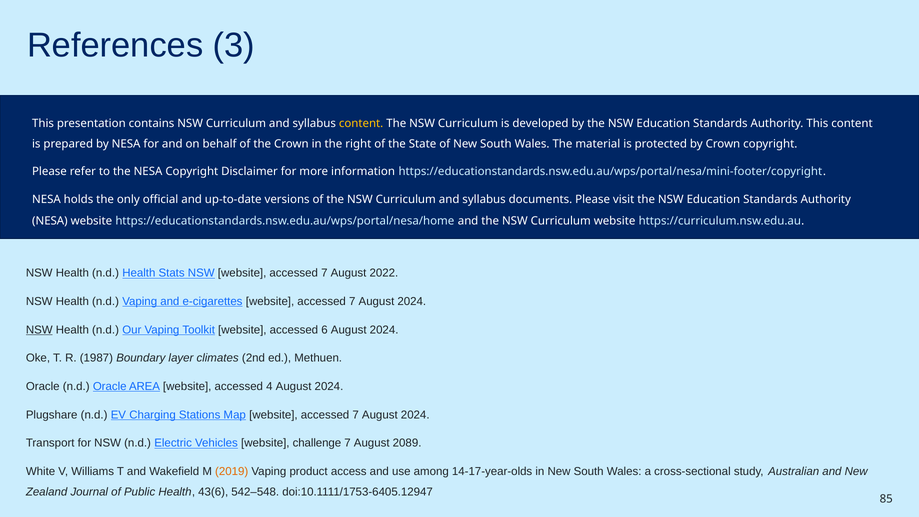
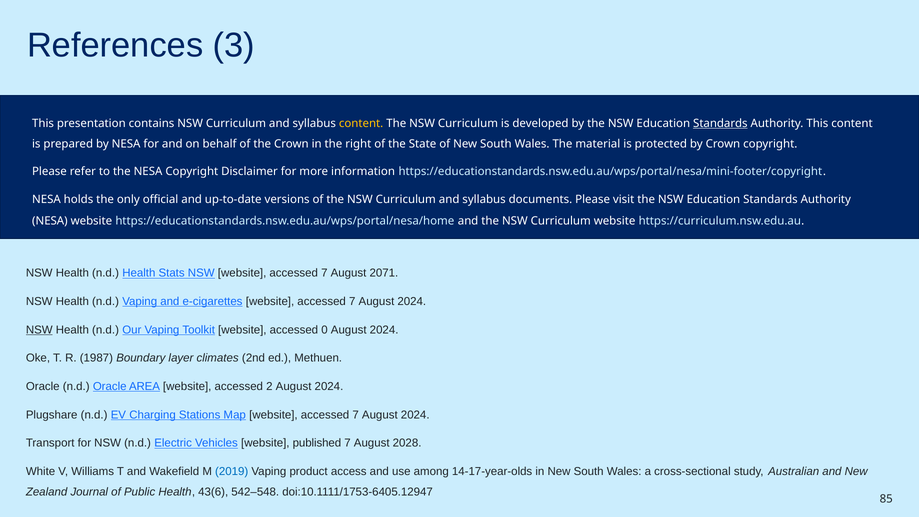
Standards at (720, 123) underline: none -> present
2022: 2022 -> 2071
6: 6 -> 0
4: 4 -> 2
challenge: challenge -> published
2089: 2089 -> 2028
2019 colour: orange -> blue
